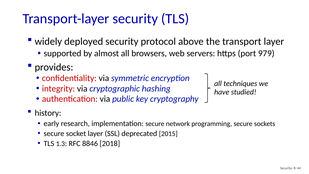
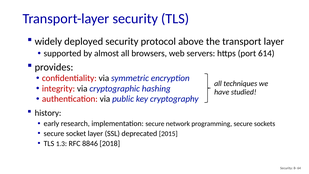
979: 979 -> 614
